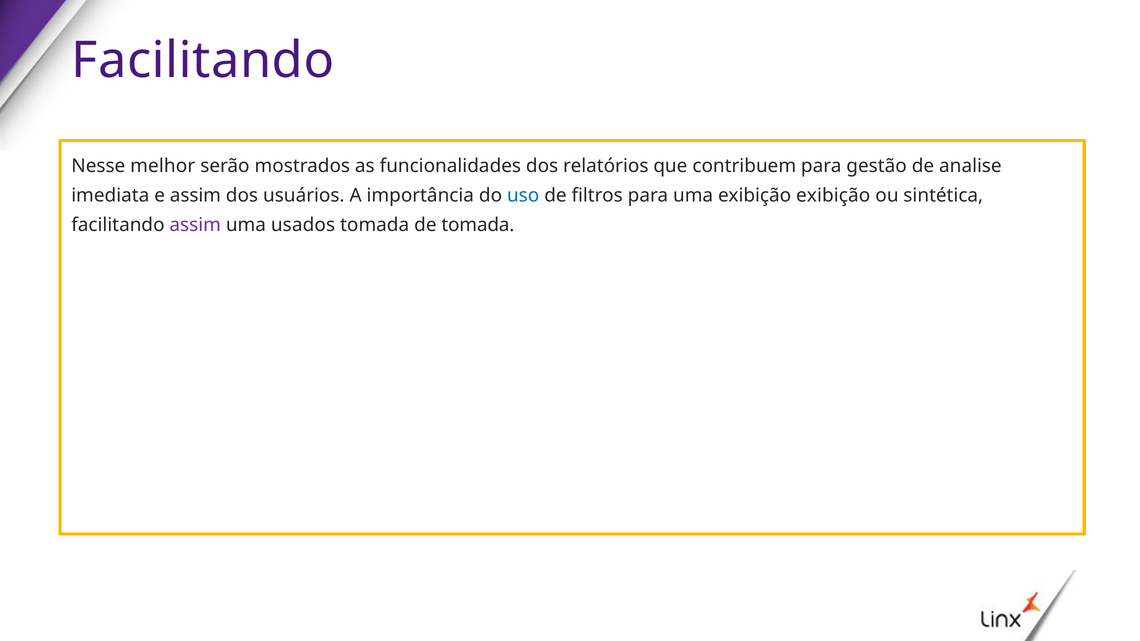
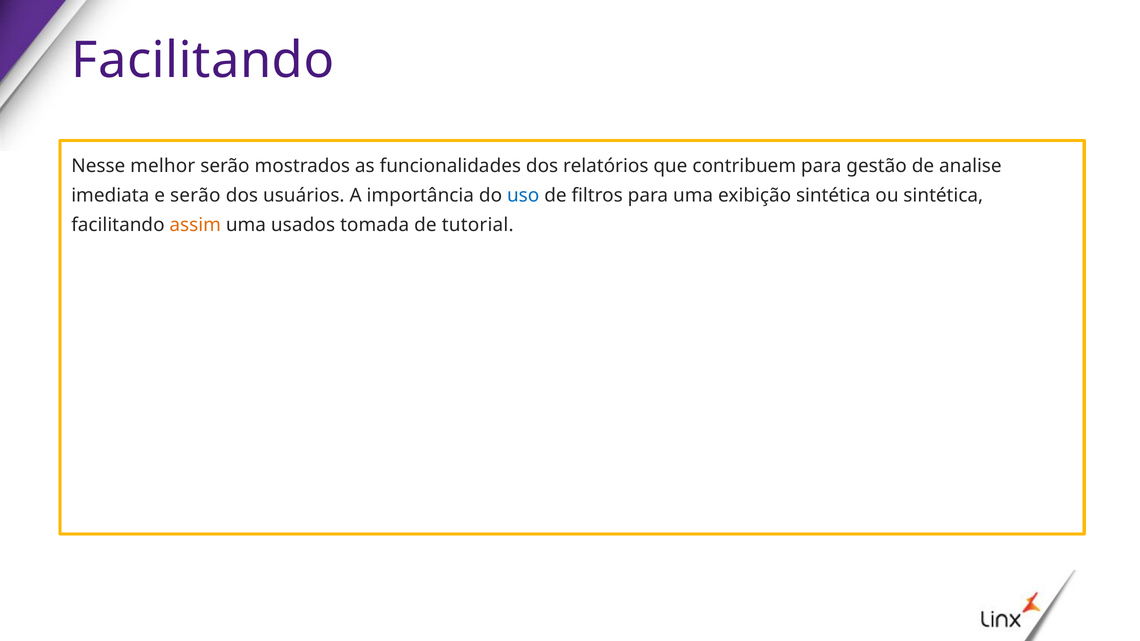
e assim: assim -> serão
exibição exibição: exibição -> sintética
assim at (195, 225) colour: purple -> orange
de tomada: tomada -> tutorial
